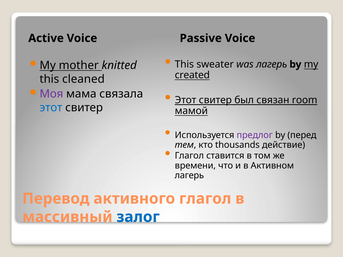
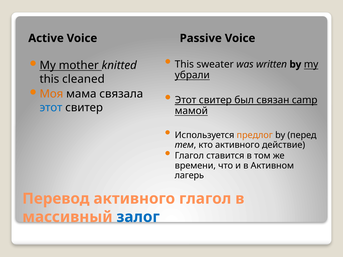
was лагерь: лагерь -> written
created: created -> убрали
Моя colour: purple -> orange
room: room -> camp
предлог colour: purple -> orange
кто thousands: thousands -> активного
